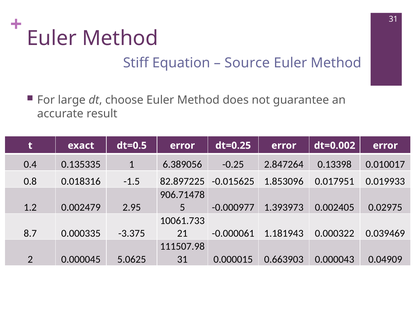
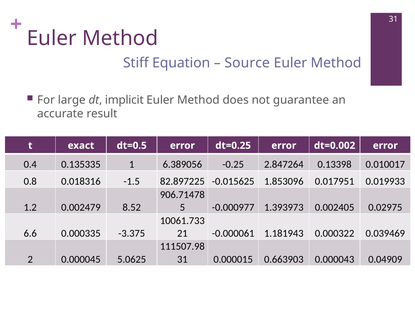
choose: choose -> implicit
2.95: 2.95 -> 8.52
8.7: 8.7 -> 6.6
